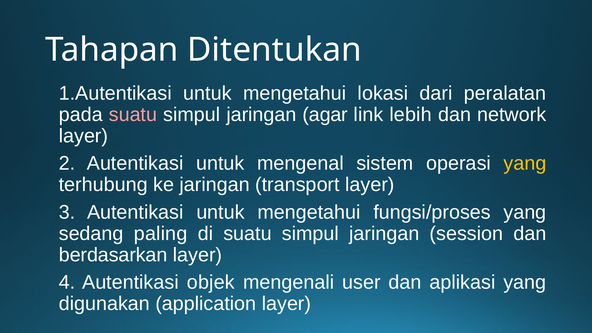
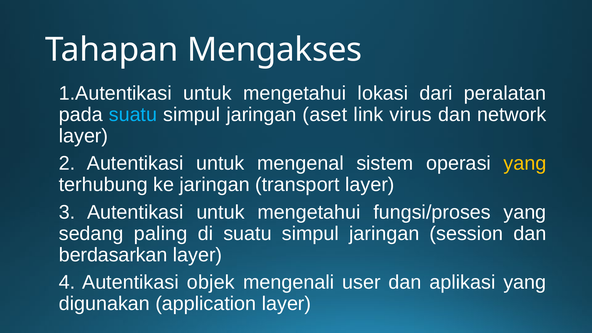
Ditentukan: Ditentukan -> Mengakses
suatu at (133, 115) colour: pink -> light blue
agar: agar -> aset
lebih: lebih -> virus
